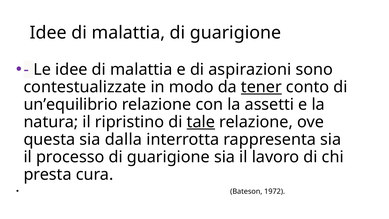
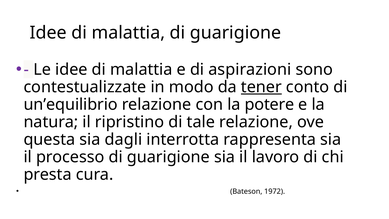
assetti: assetti -> potere
tale underline: present -> none
dalla: dalla -> dagli
